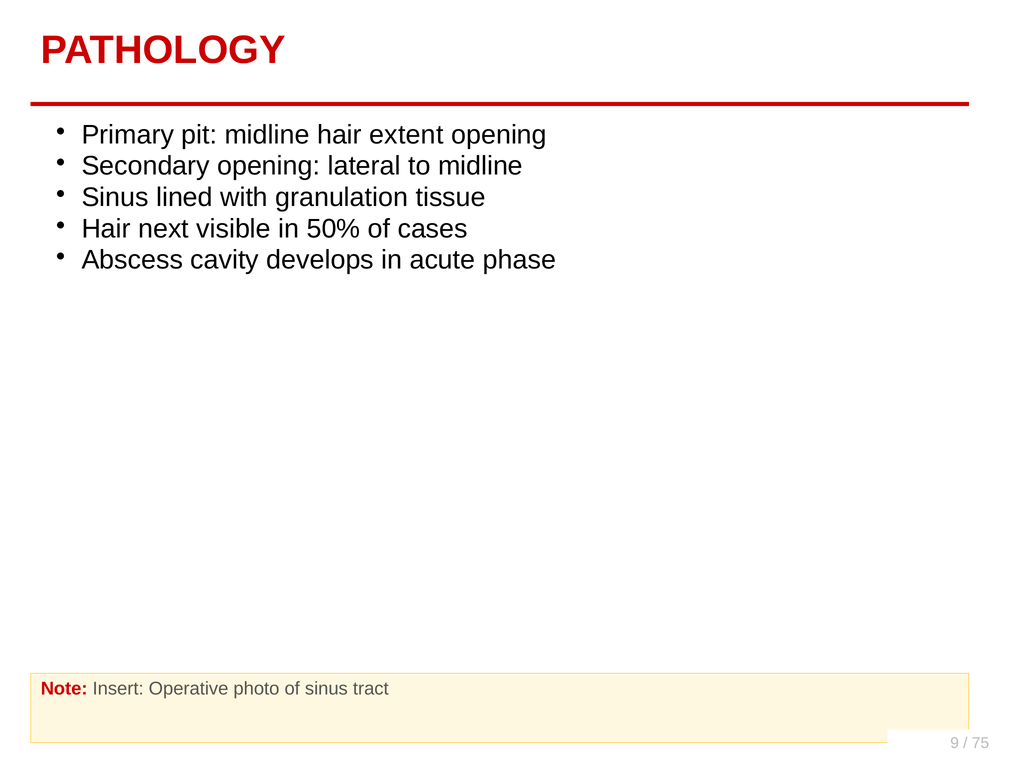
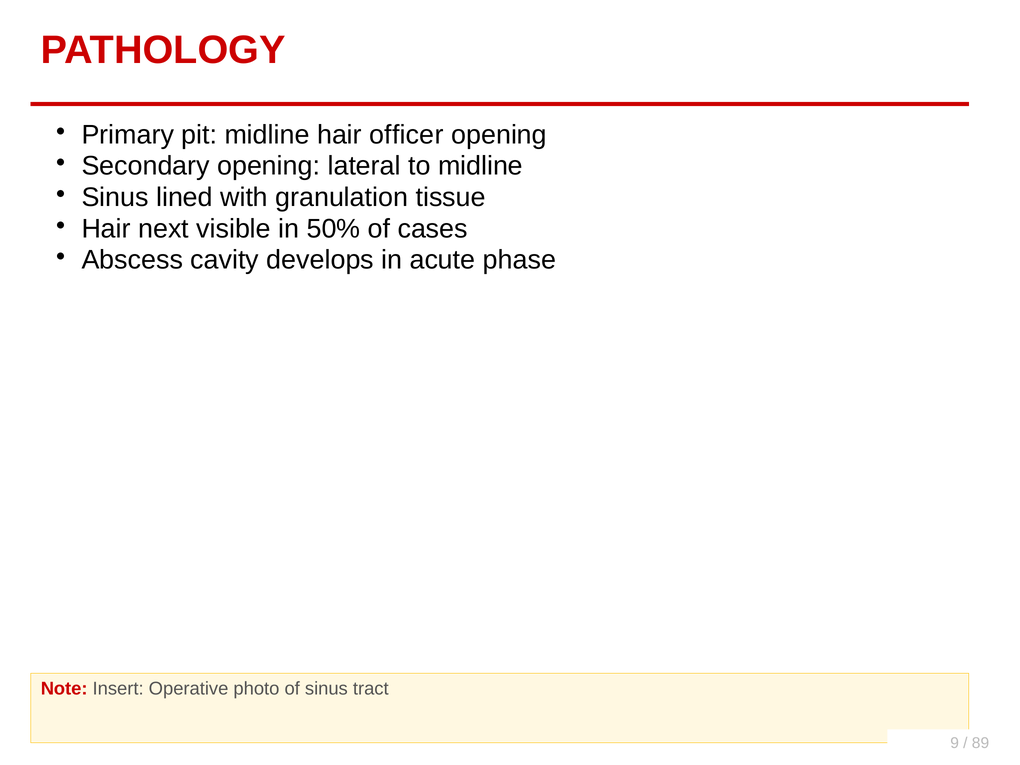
extent: extent -> officer
75: 75 -> 89
